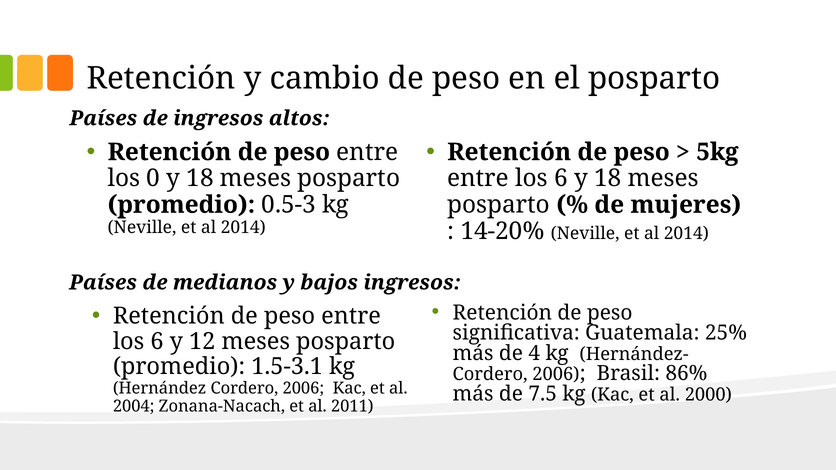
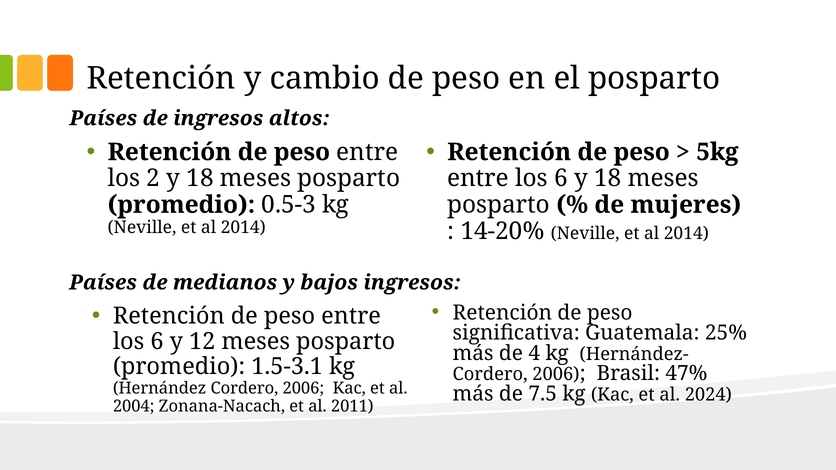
0: 0 -> 2
86%: 86% -> 47%
2000: 2000 -> 2024
